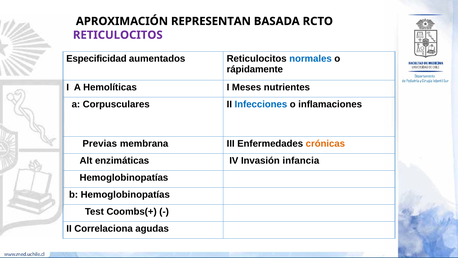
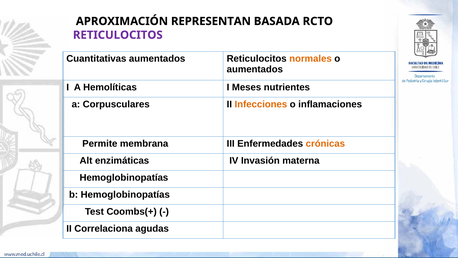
Especificidad: Especificidad -> Cuantitativas
normales colour: blue -> orange
rápidamente at (255, 69): rápidamente -> aumentados
Infecciones colour: blue -> orange
Previas: Previas -> Permite
infancia: infancia -> materna
